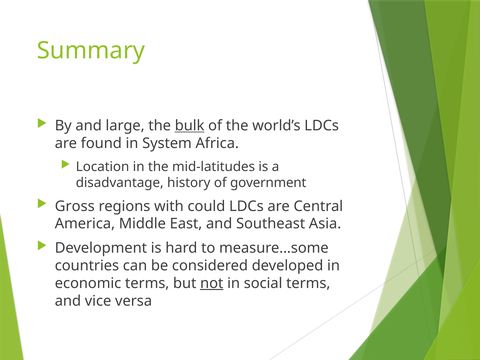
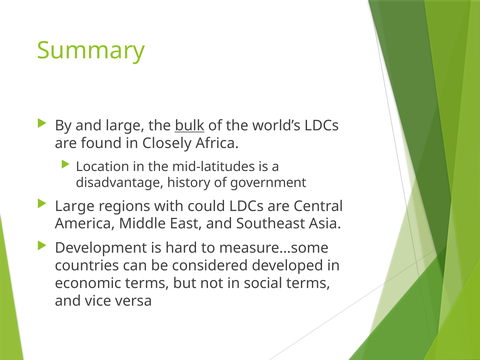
System: System -> Closely
Gross at (75, 206): Gross -> Large
not underline: present -> none
